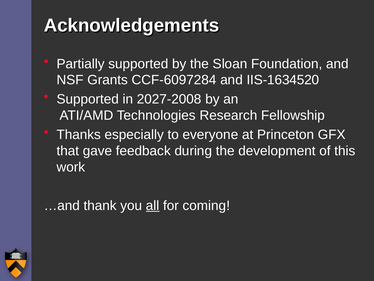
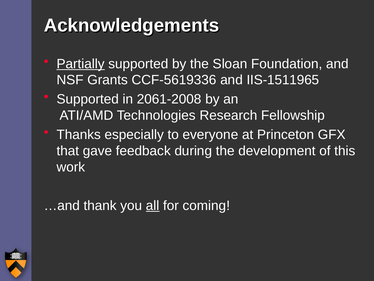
Partially underline: none -> present
CCF-6097284: CCF-6097284 -> CCF-5619336
IIS-1634520: IIS-1634520 -> IIS-1511965
2027-2008: 2027-2008 -> 2061-2008
